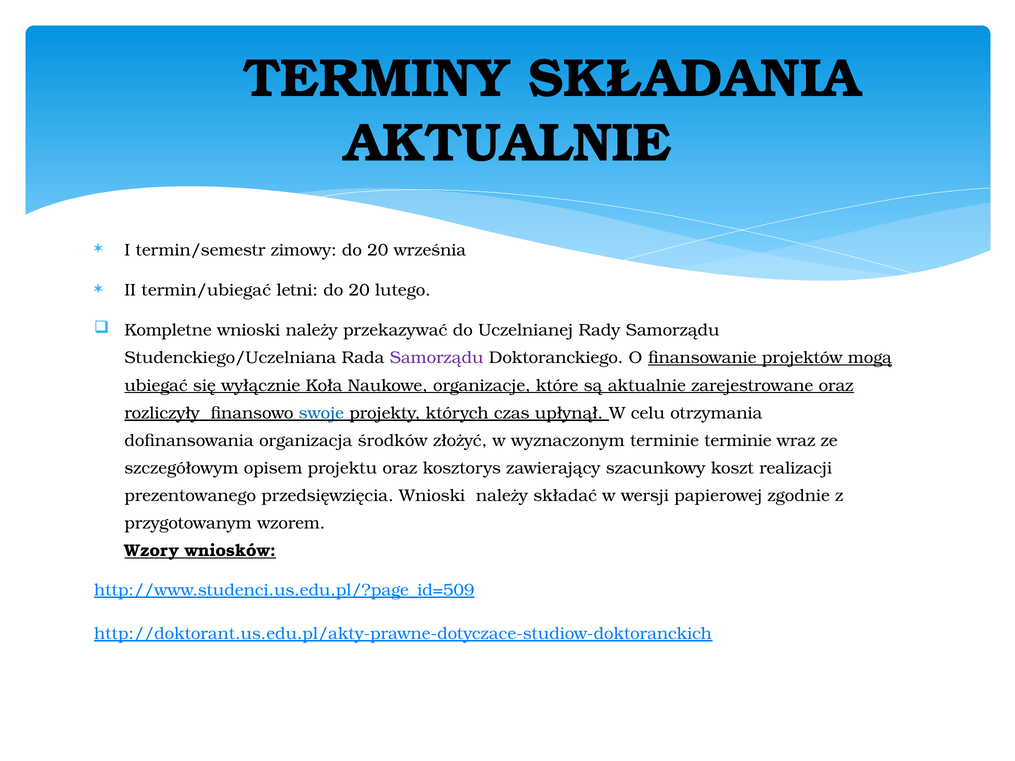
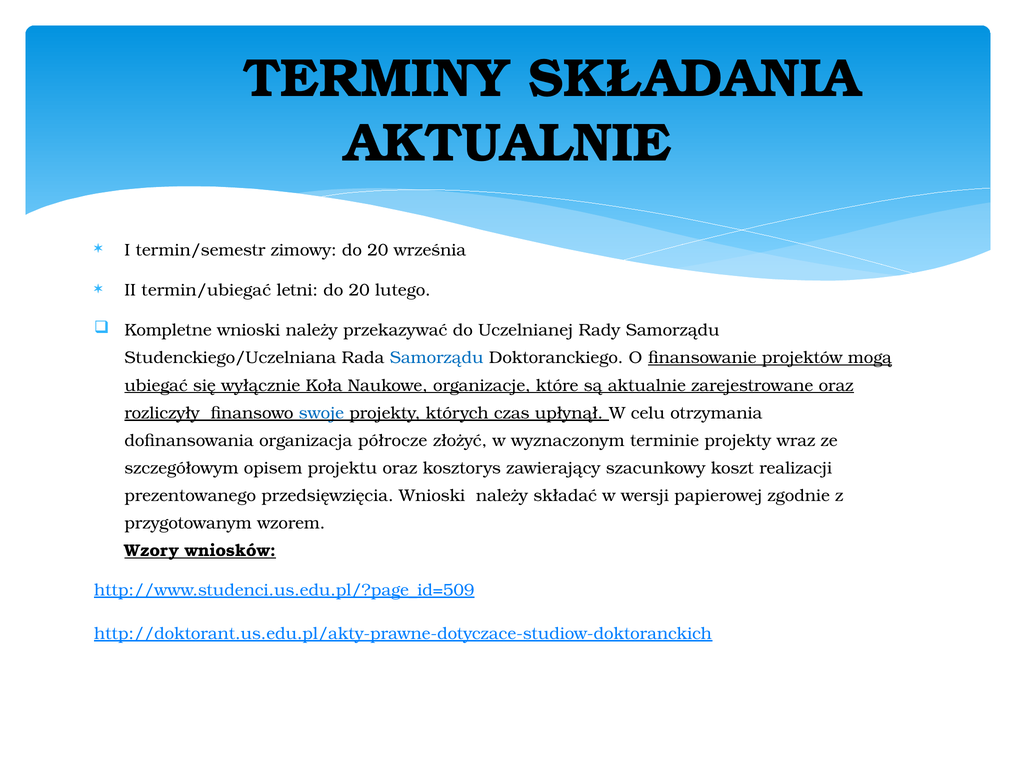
Samorządu at (437, 358) colour: purple -> blue
środków: środków -> półrocze
terminie terminie: terminie -> projekty
